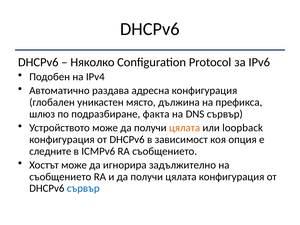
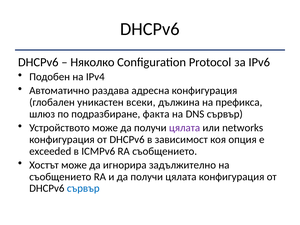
място: място -> всеки
цялата at (185, 128) colour: orange -> purple
loopback: loopback -> networks
следните: следните -> exceeded
